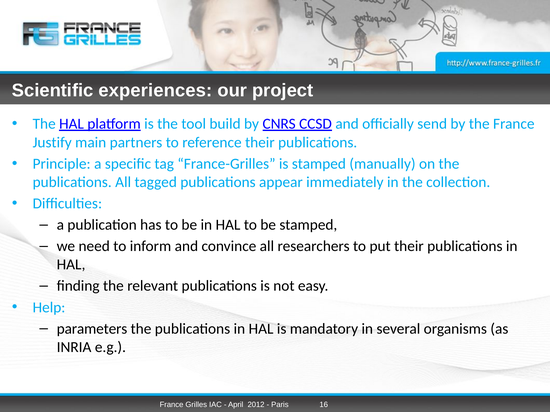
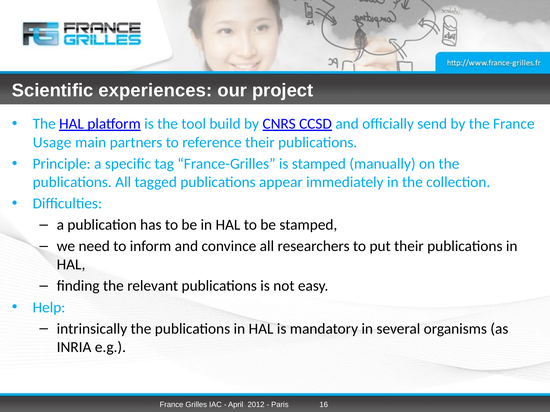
Justify: Justify -> Usage
parameters: parameters -> intrinsically
